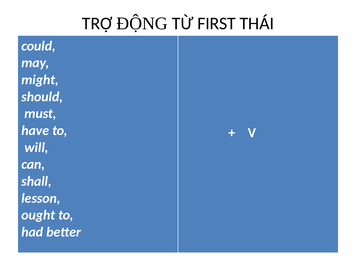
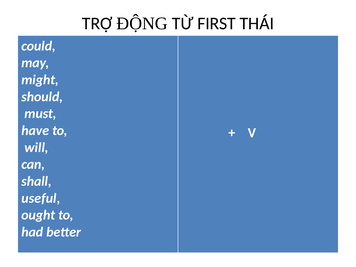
lesson: lesson -> useful
